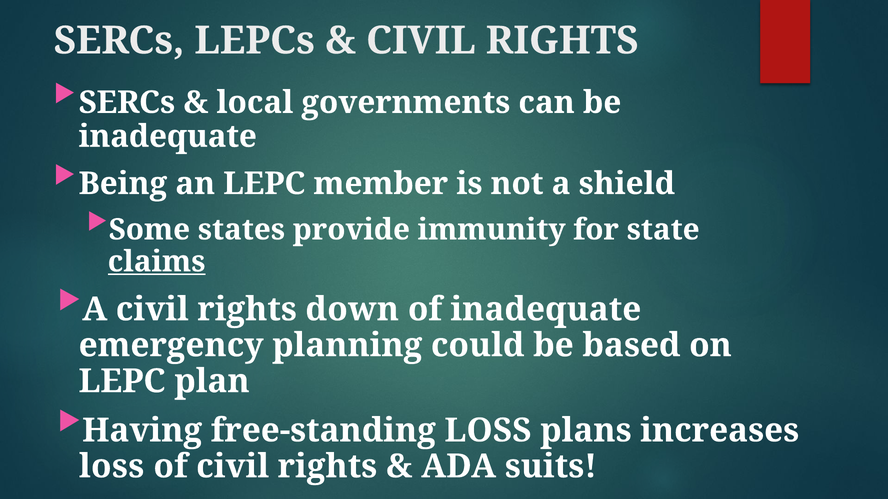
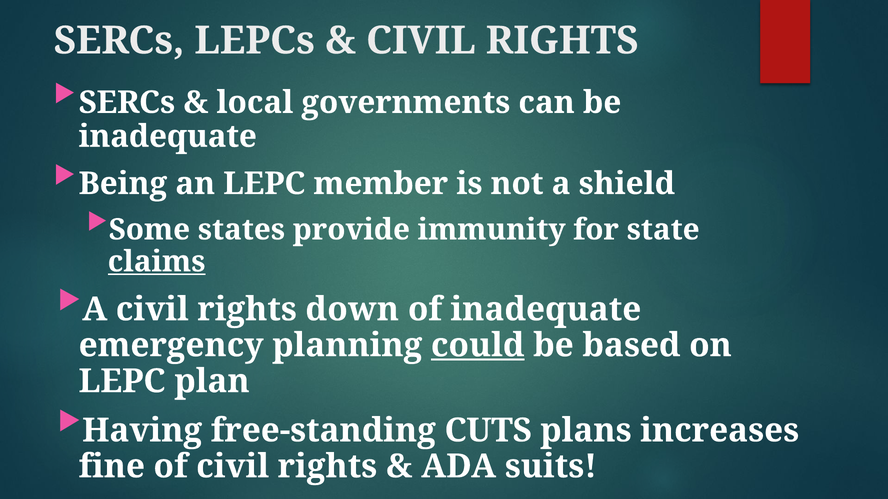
could underline: none -> present
free-standing LOSS: LOSS -> CUTS
loss at (112, 467): loss -> fine
